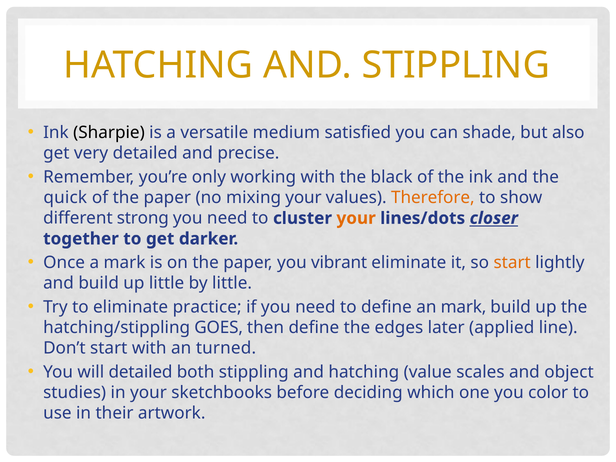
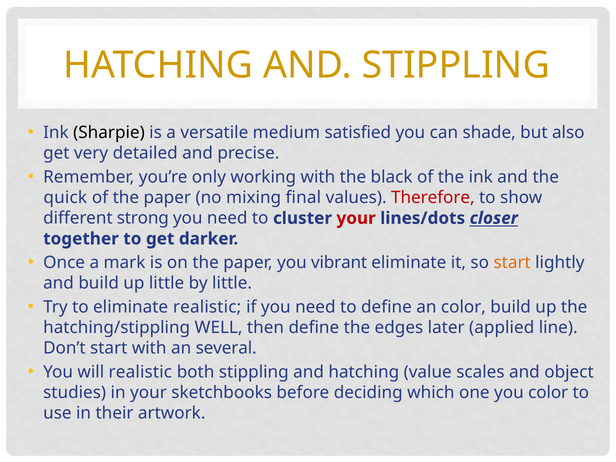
mixing your: your -> final
Therefore colour: orange -> red
your at (356, 218) colour: orange -> red
eliminate practice: practice -> realistic
an mark: mark -> color
GOES: GOES -> WELL
turned: turned -> several
will detailed: detailed -> realistic
